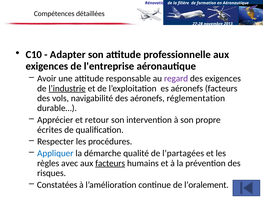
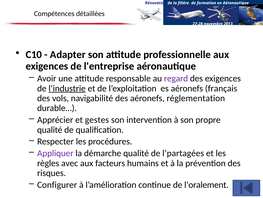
aéronefs facteurs: facteurs -> français
retour: retour -> gestes
écrites at (50, 129): écrites -> qualité
Appliquer colour: blue -> purple
facteurs at (110, 163) underline: present -> none
Constatées: Constatées -> Configurer
